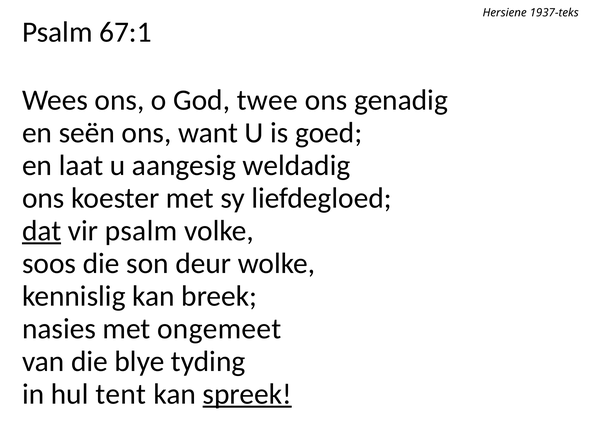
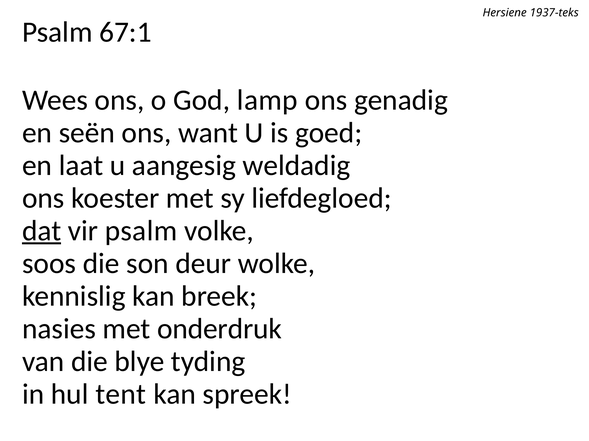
twee: twee -> lamp
ongemeet: ongemeet -> onderdruk
spreek underline: present -> none
